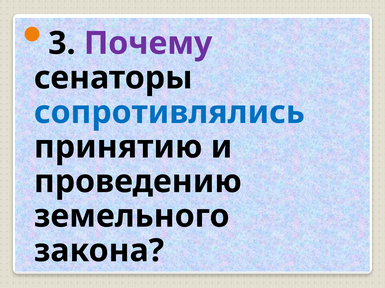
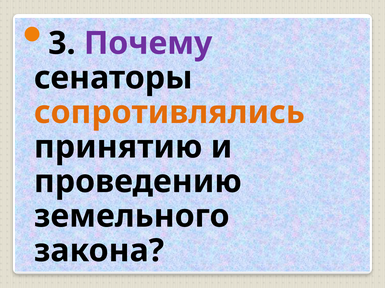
сопротивлялись colour: blue -> orange
